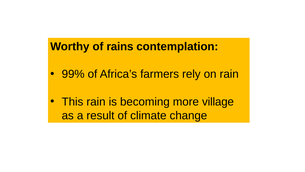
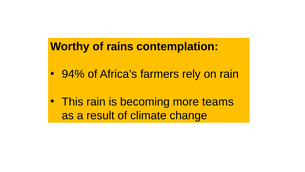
99%: 99% -> 94%
village: village -> teams
